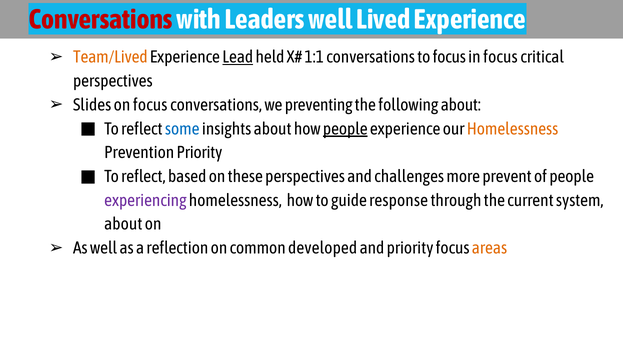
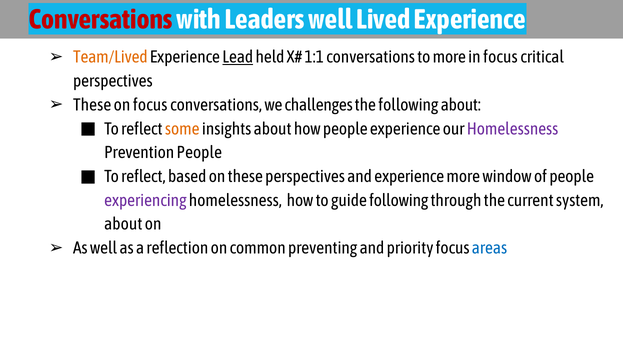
to focus: focus -> more
Slides at (92, 105): Slides -> These
preventing: preventing -> challenges
some colour: blue -> orange
people at (345, 129) underline: present -> none
Homelessness at (513, 129) colour: orange -> purple
Prevention Priority: Priority -> People
and challenges: challenges -> experience
prevent: prevent -> window
guide response: response -> following
developed: developed -> preventing
areas colour: orange -> blue
